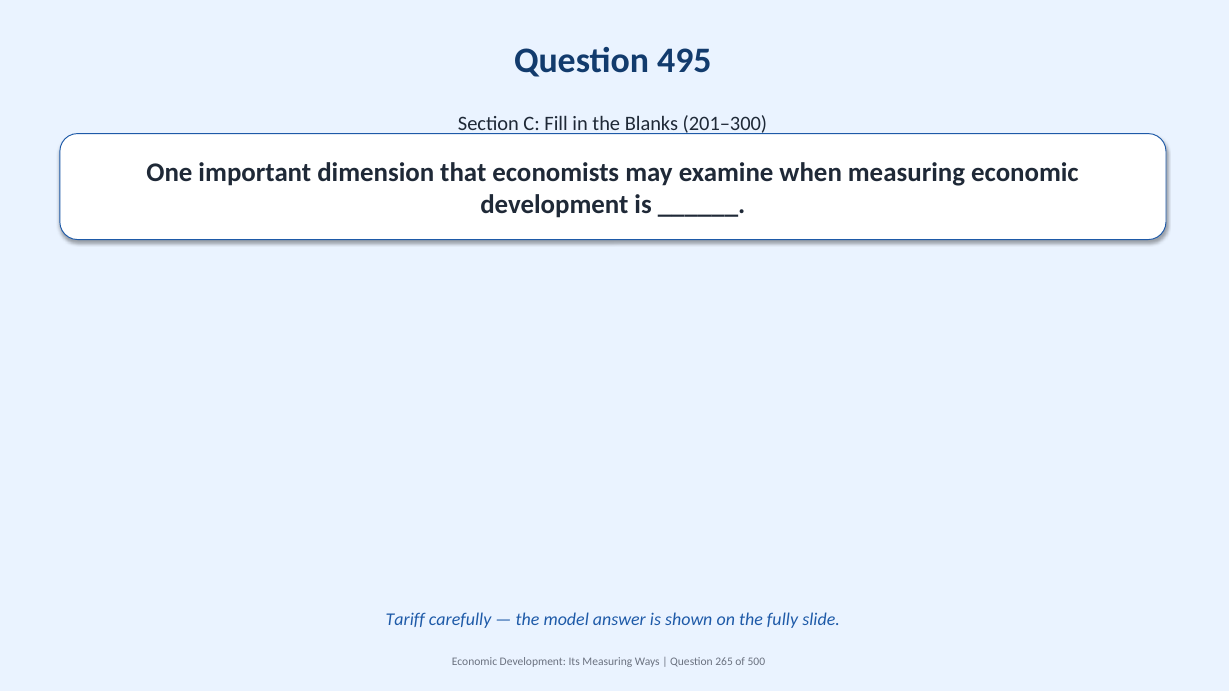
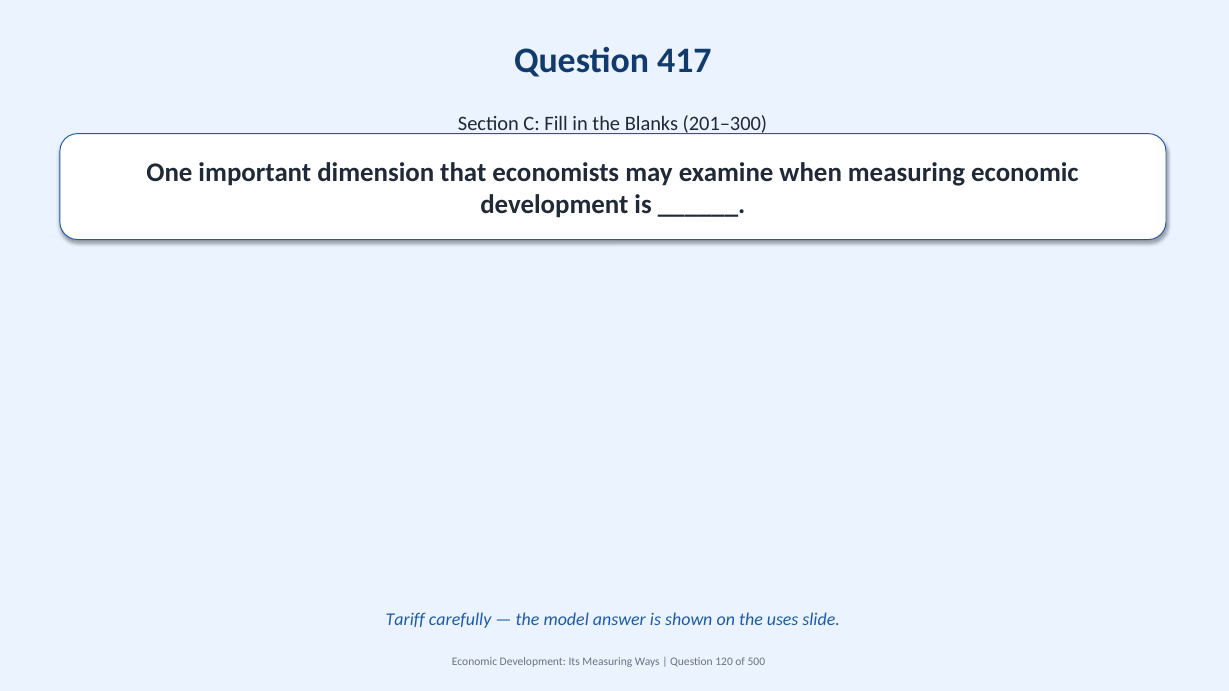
495: 495 -> 417
fully: fully -> uses
265: 265 -> 120
